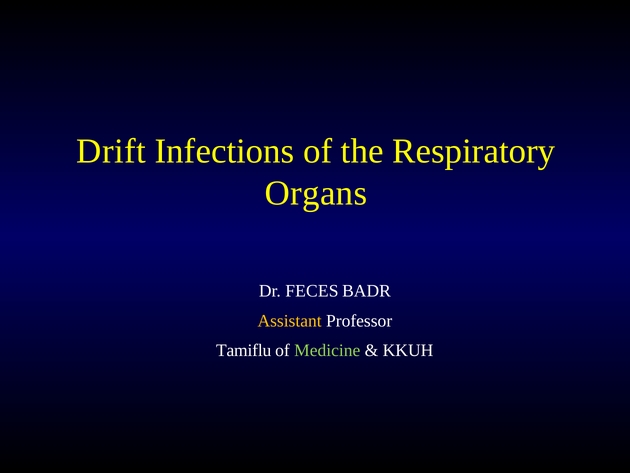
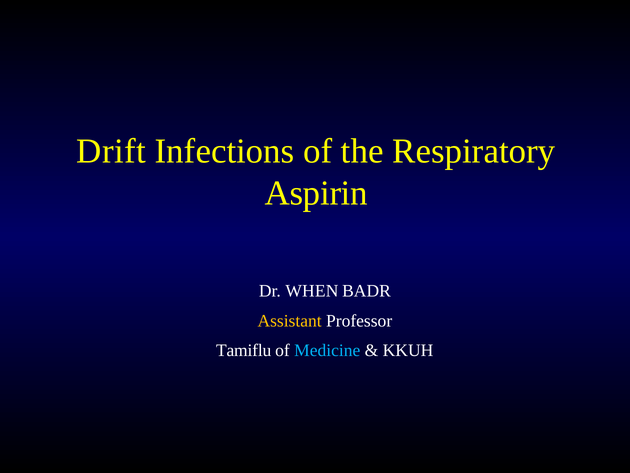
Organs: Organs -> Aspirin
FECES: FECES -> WHEN
Medicine colour: light green -> light blue
